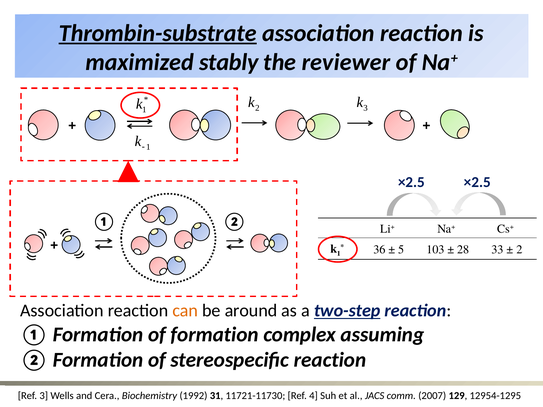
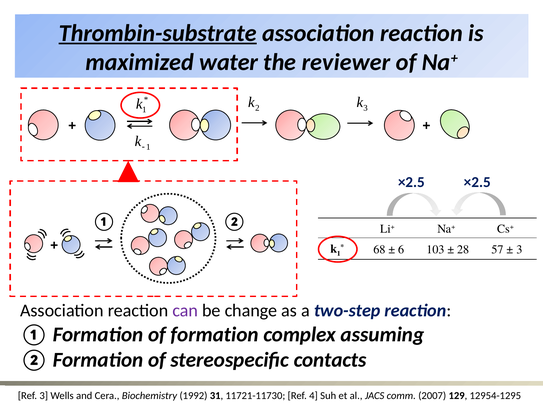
stably: stably -> water
36: 36 -> 68
5: 5 -> 6
33: 33 -> 57
2 at (519, 250): 2 -> 3
can colour: orange -> purple
around: around -> change
two-step underline: present -> none
stereospecific reaction: reaction -> contacts
